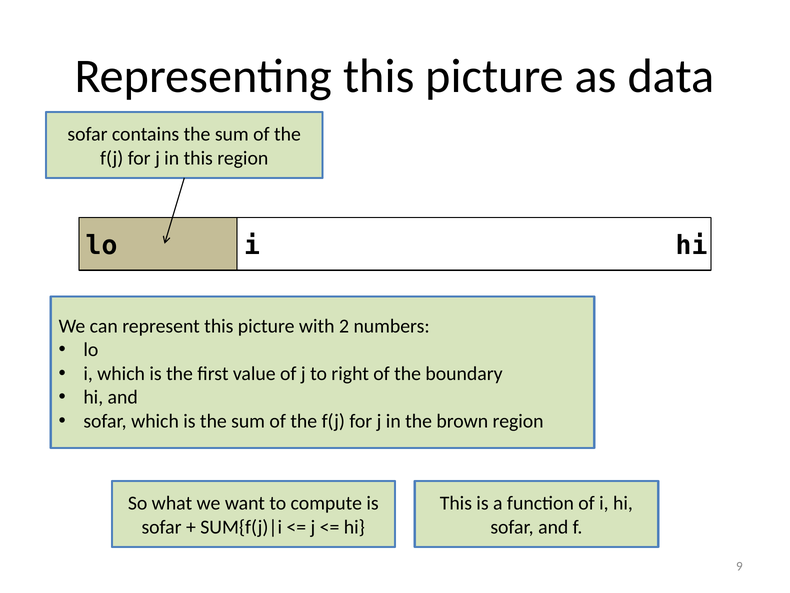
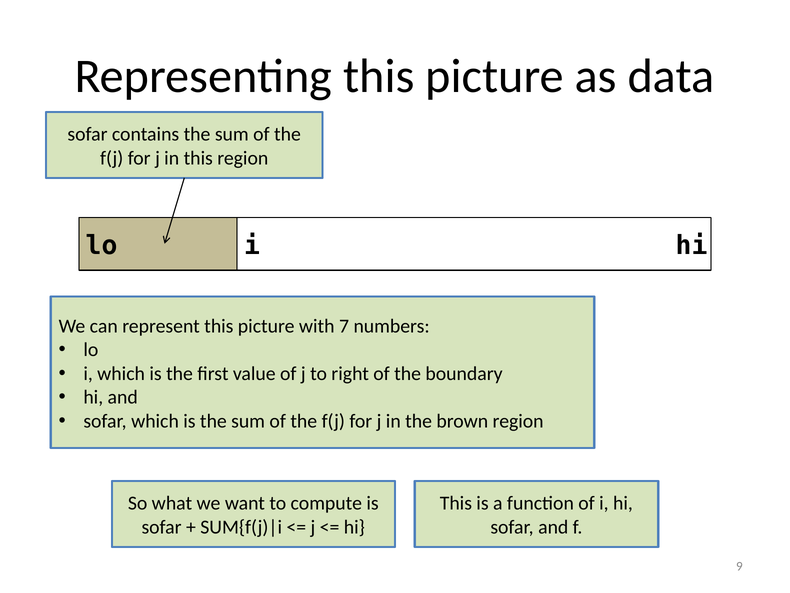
2: 2 -> 7
